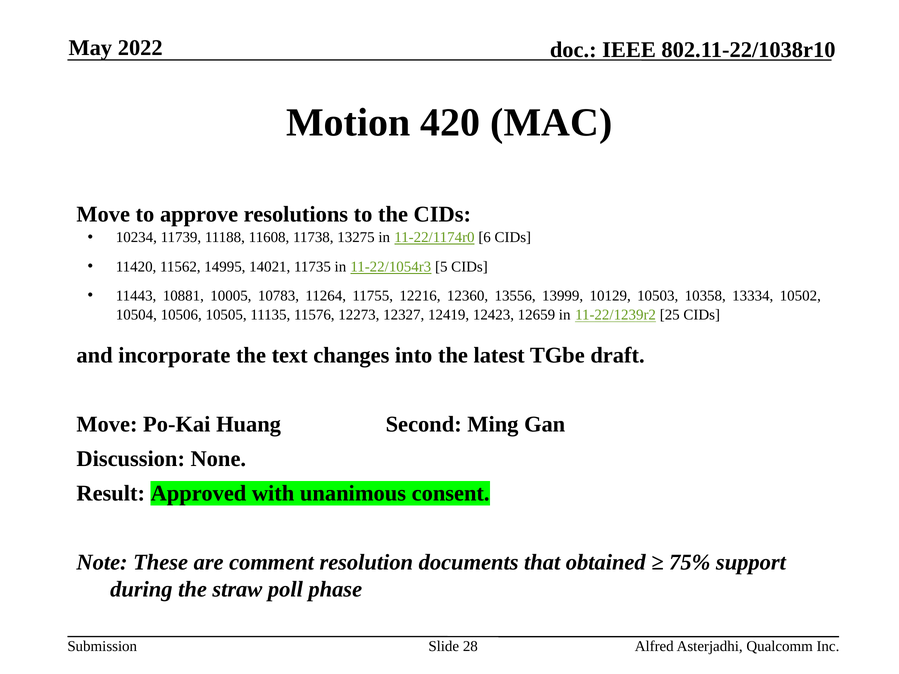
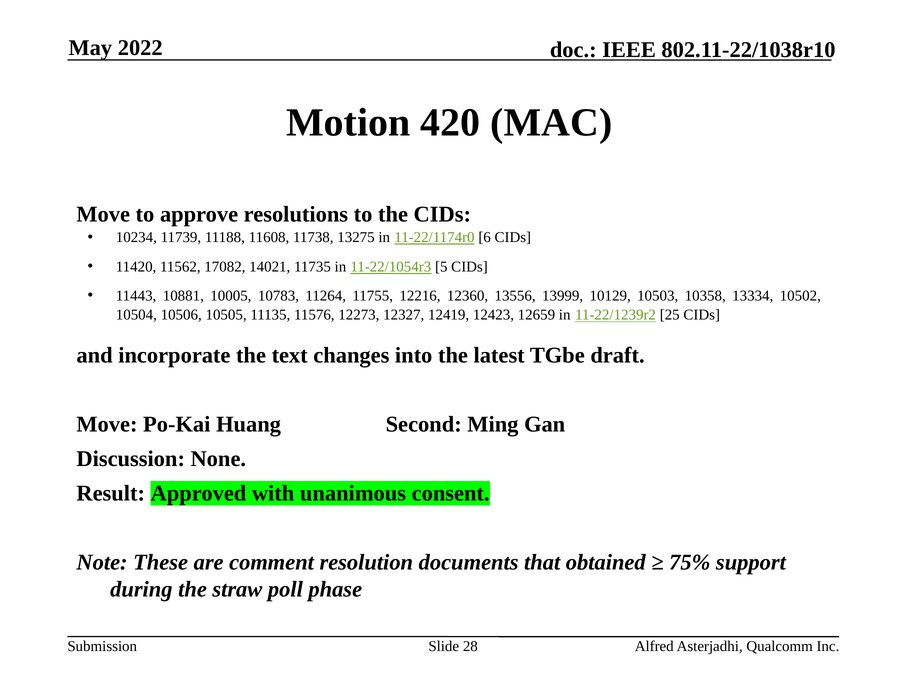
14995: 14995 -> 17082
